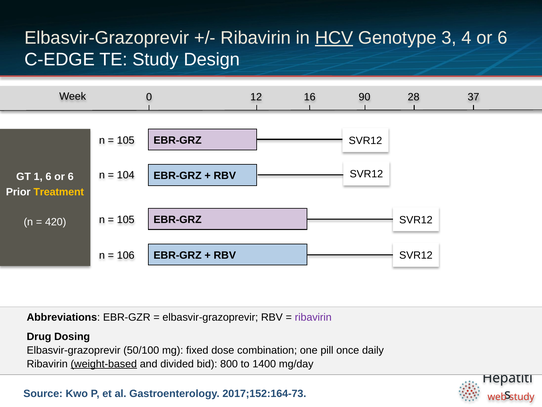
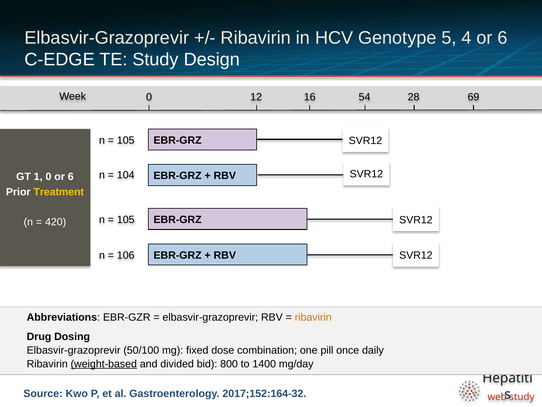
HCV underline: present -> none
3: 3 -> 5
37: 37 -> 69
90: 90 -> 54
1 6: 6 -> 0
ribavirin at (313, 317) colour: purple -> orange
2017;152:164-73: 2017;152:164-73 -> 2017;152:164-32
